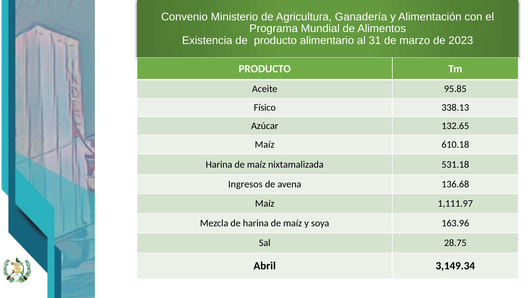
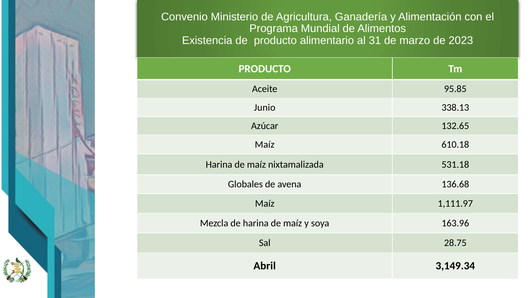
Físico: Físico -> Junio
Ingresos: Ingresos -> Globales
